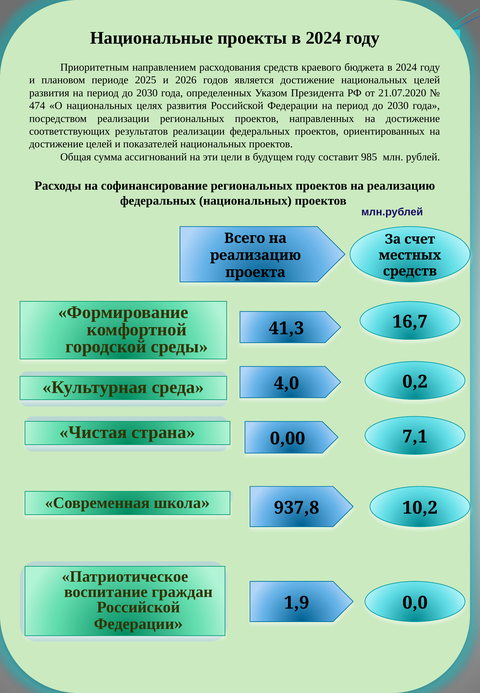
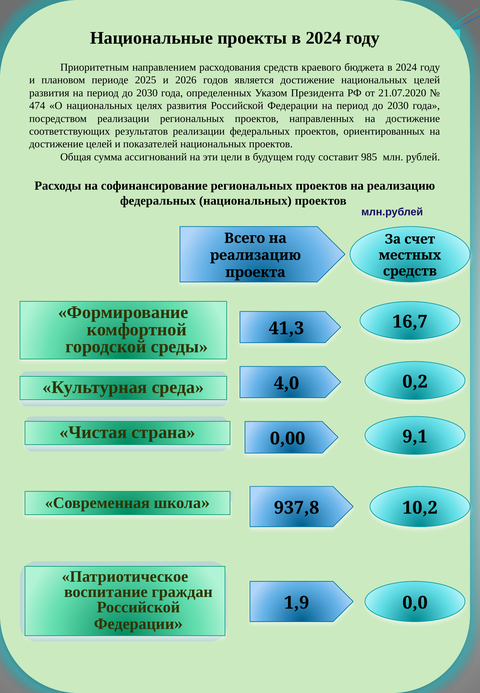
7,1: 7,1 -> 9,1
